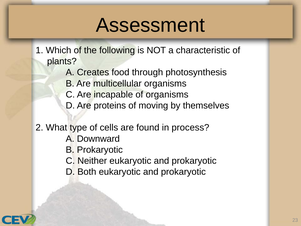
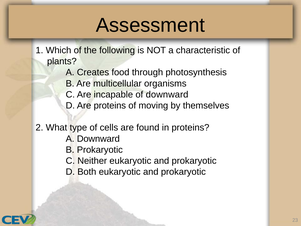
of organisms: organisms -> downward
in process: process -> proteins
